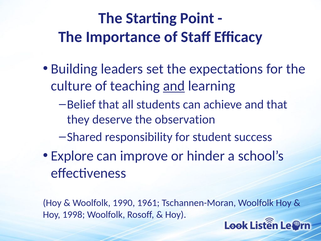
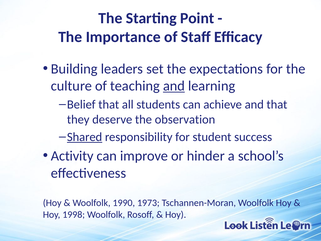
Shared underline: none -> present
Explore: Explore -> Activity
1961: 1961 -> 1973
